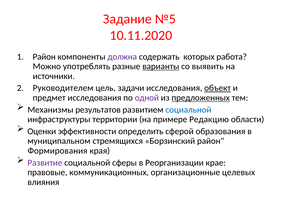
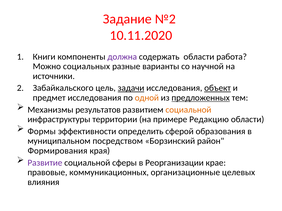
№5: №5 -> №2
Район at (44, 57): Район -> Книги
содержать которых: которых -> области
употреблять: употреблять -> социальных
варианты underline: present -> none
выявить: выявить -> научной
Руководителем: Руководителем -> Забайкальского
задачи underline: none -> present
одной colour: purple -> orange
социальной at (188, 110) colour: blue -> orange
Оценки: Оценки -> Формы
стремящихся: стремящихся -> посредством
